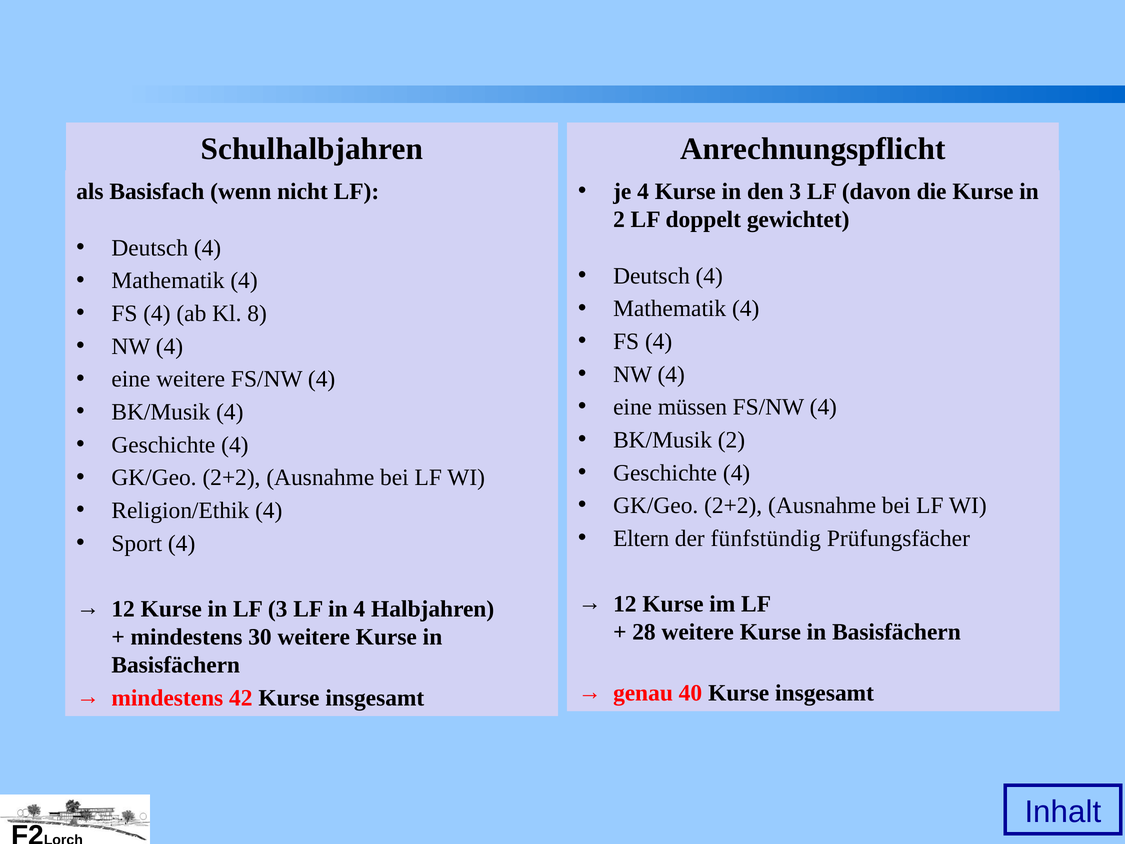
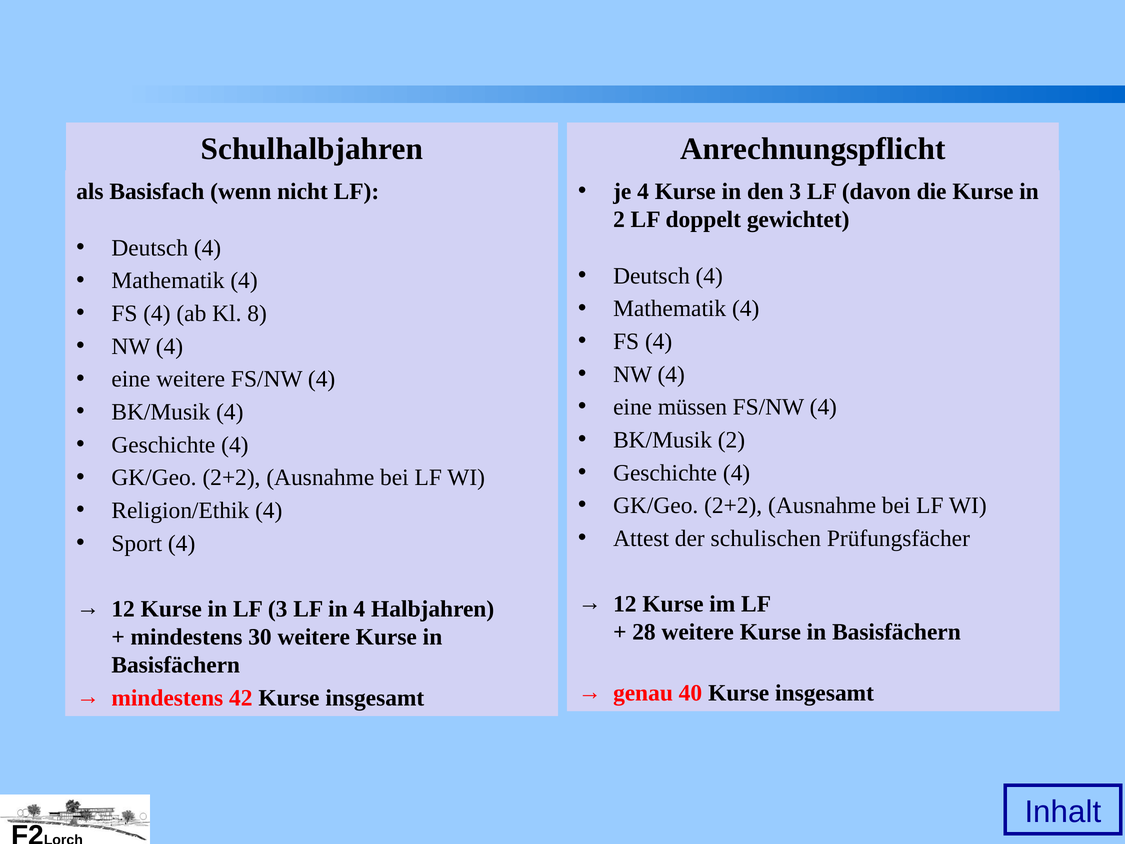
Eltern: Eltern -> Attest
fünfstündig: fünfstündig -> schulischen
